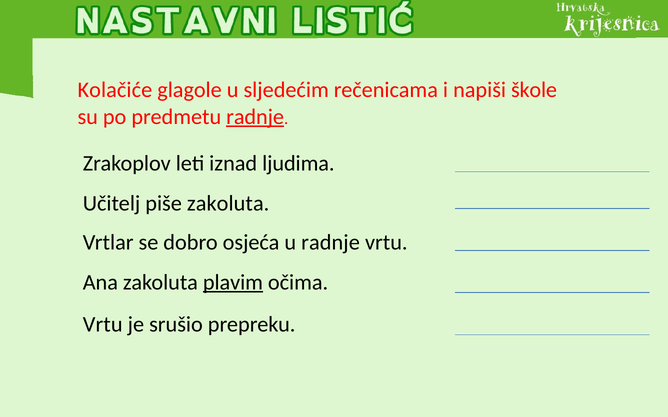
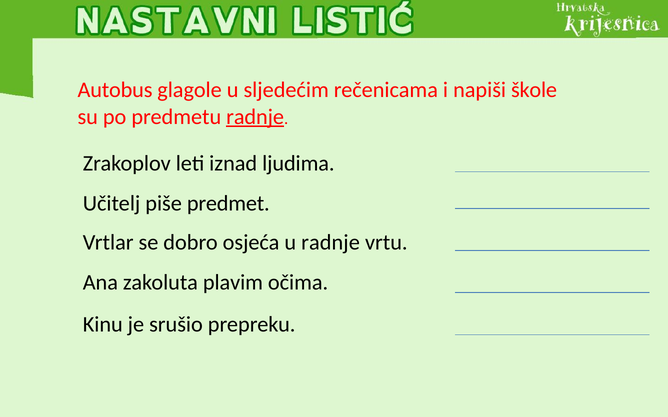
Kolačiće: Kolačiće -> Autobus
piše zakoluta: zakoluta -> predmet
plavim underline: present -> none
Vrtu at (103, 325): Vrtu -> Kinu
